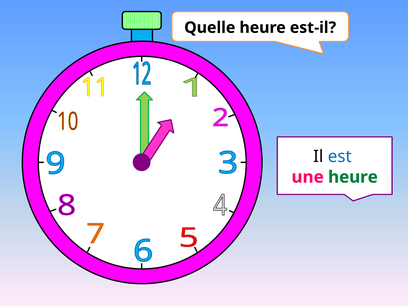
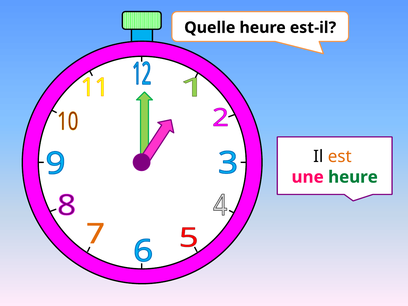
est colour: blue -> orange
